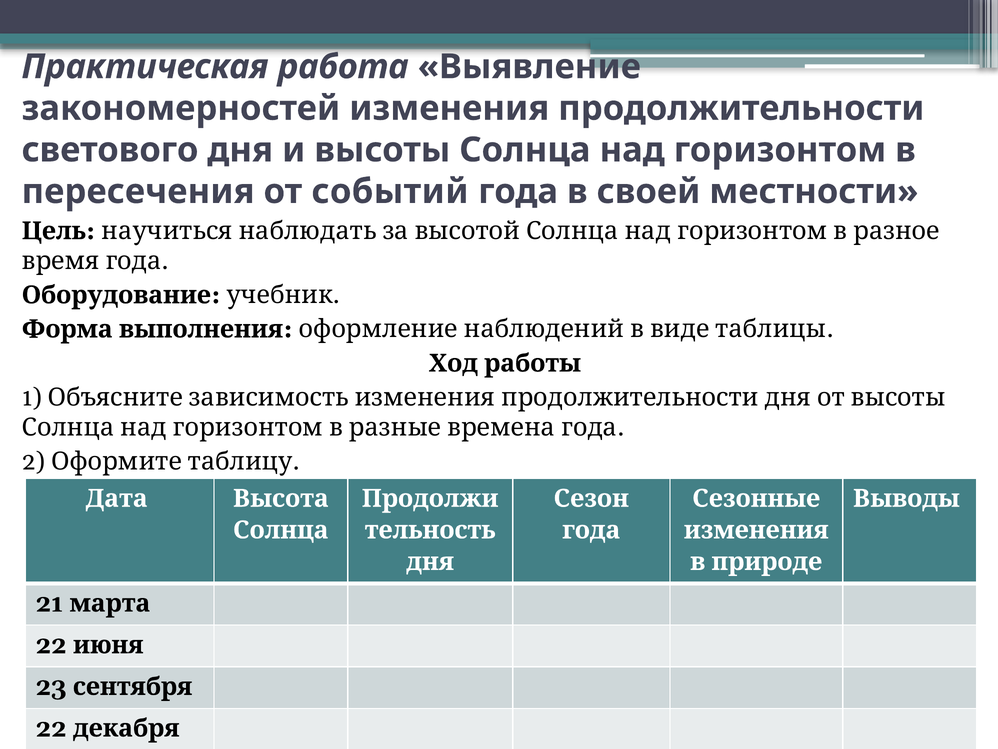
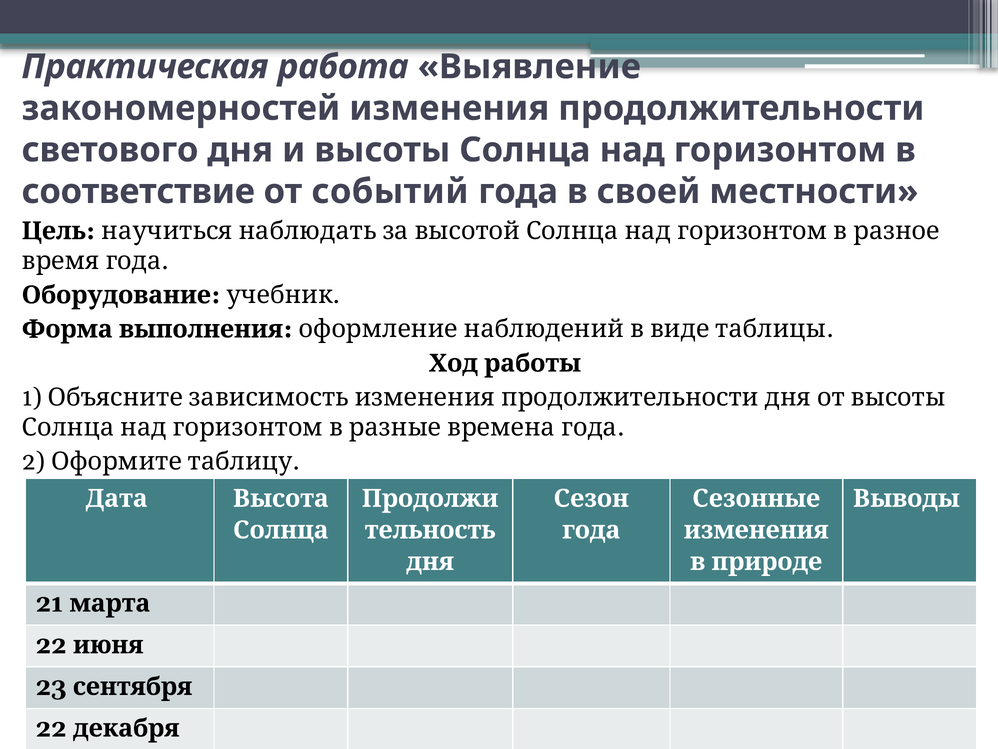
пересечения: пересечения -> соответствие
